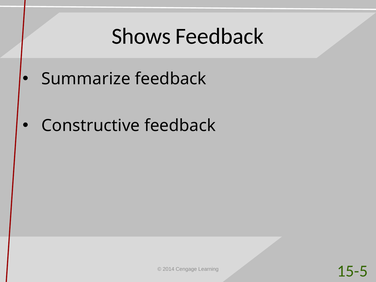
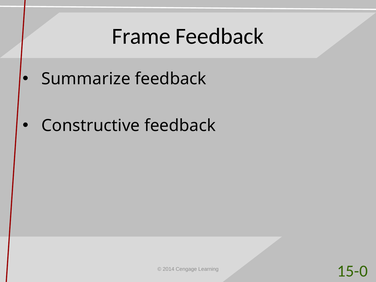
Shows: Shows -> Frame
15-5: 15-5 -> 15-0
